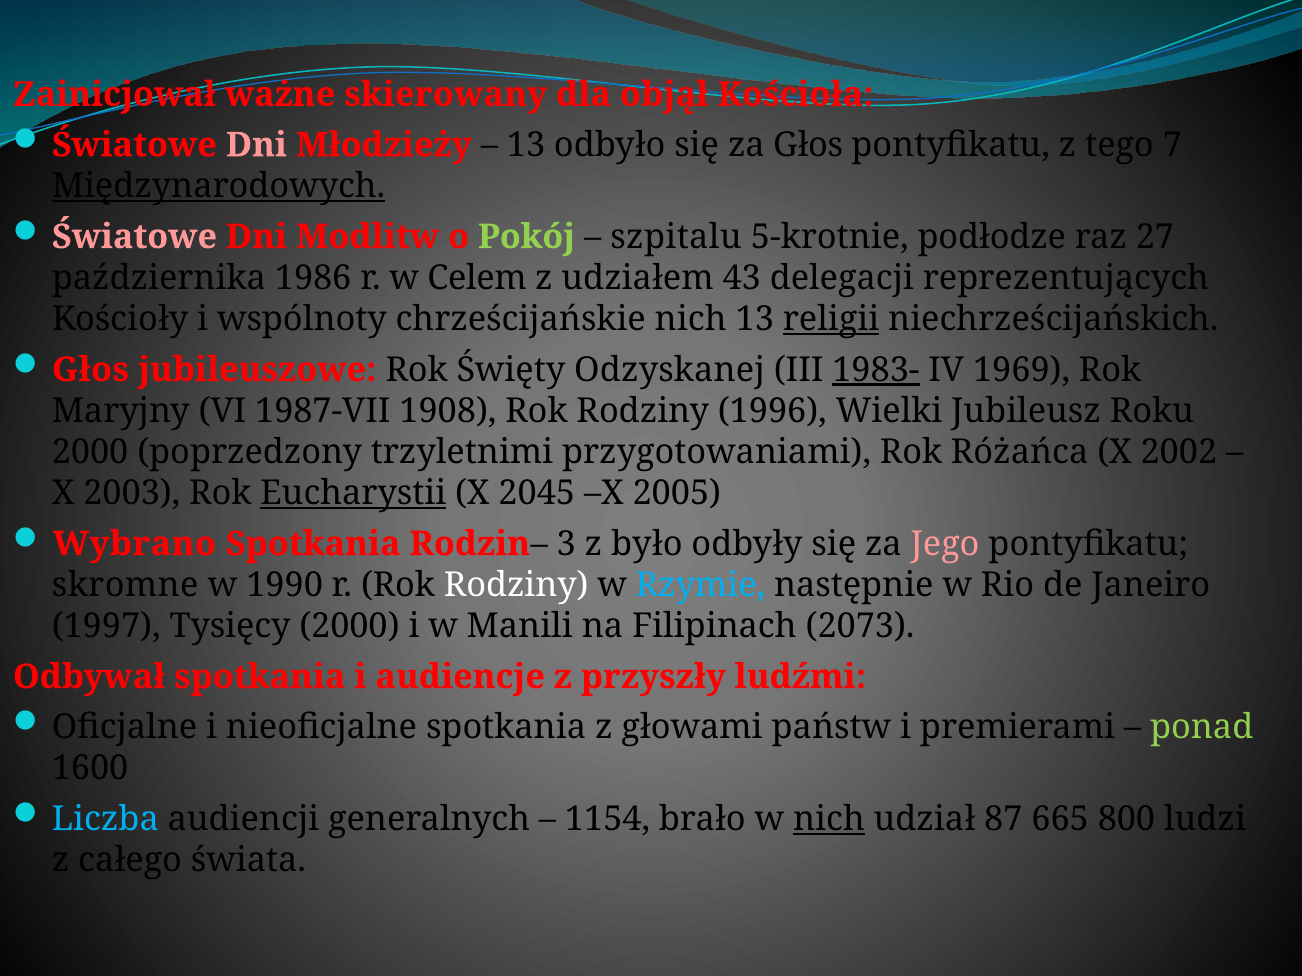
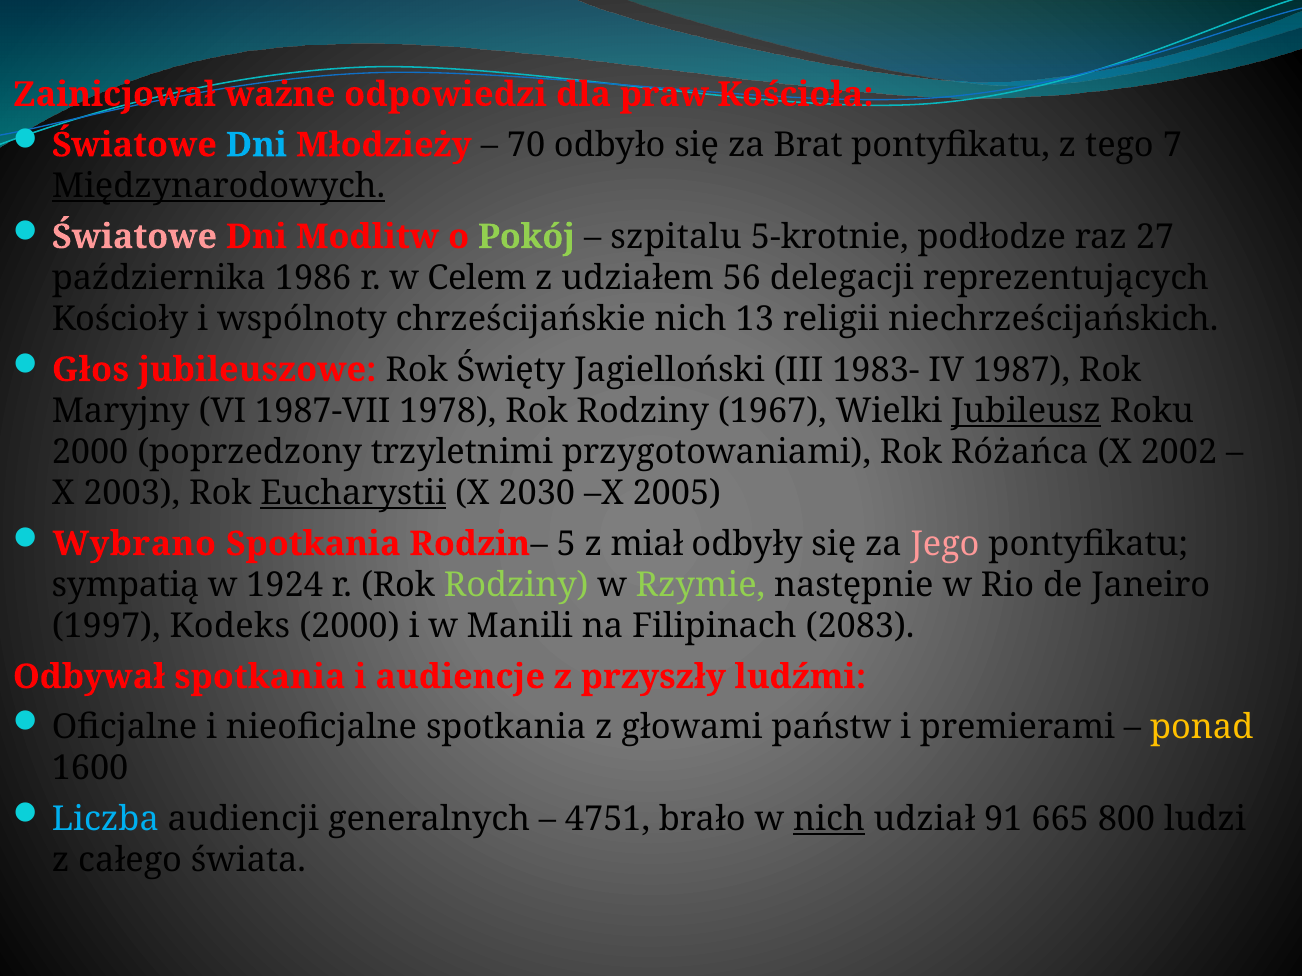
skierowany: skierowany -> odpowiedzi
objął: objął -> praw
Dni at (256, 145) colour: pink -> light blue
13 at (526, 145): 13 -> 70
za Głos: Głos -> Brat
43: 43 -> 56
religii underline: present -> none
Odzyskanej: Odzyskanej -> Jagielloński
1983- underline: present -> none
1969: 1969 -> 1987
1908: 1908 -> 1978
1996: 1996 -> 1967
Jubileusz underline: none -> present
2045: 2045 -> 2030
3: 3 -> 5
było: było -> miał
skromne: skromne -> sympatią
1990: 1990 -> 1924
Rodziny at (516, 585) colour: white -> light green
Rzymie colour: light blue -> light green
Tysięcy: Tysięcy -> Kodeks
2073: 2073 -> 2083
ponad colour: light green -> yellow
1154: 1154 -> 4751
87: 87 -> 91
